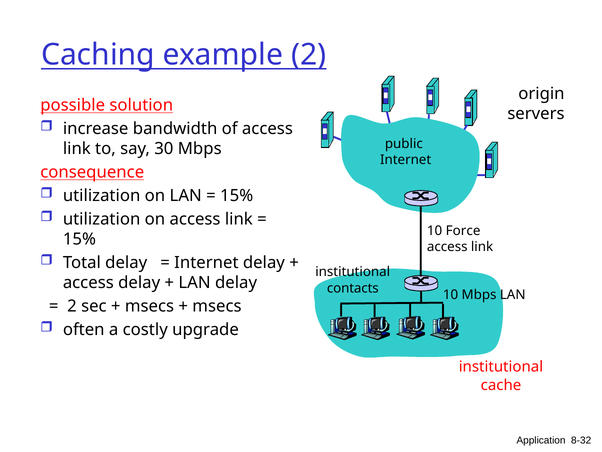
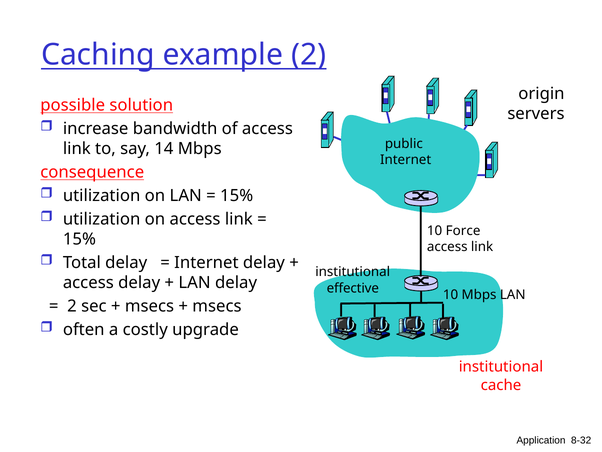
30: 30 -> 14
contacts: contacts -> effective
